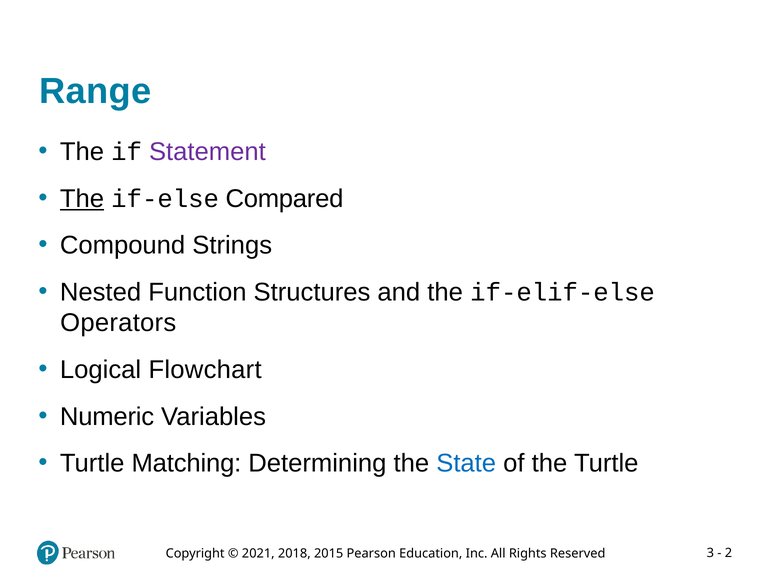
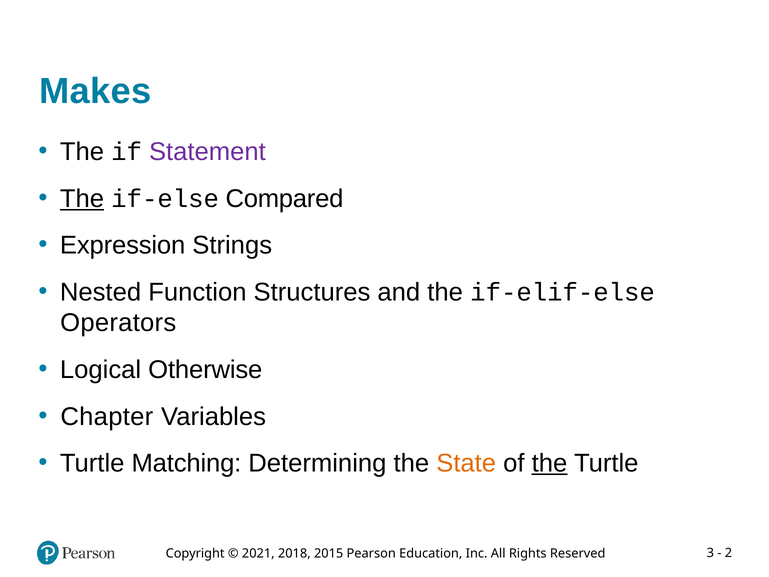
Range: Range -> Makes
Compound: Compound -> Expression
Flowchart: Flowchart -> Otherwise
Numeric: Numeric -> Chapter
State colour: blue -> orange
the at (550, 463) underline: none -> present
